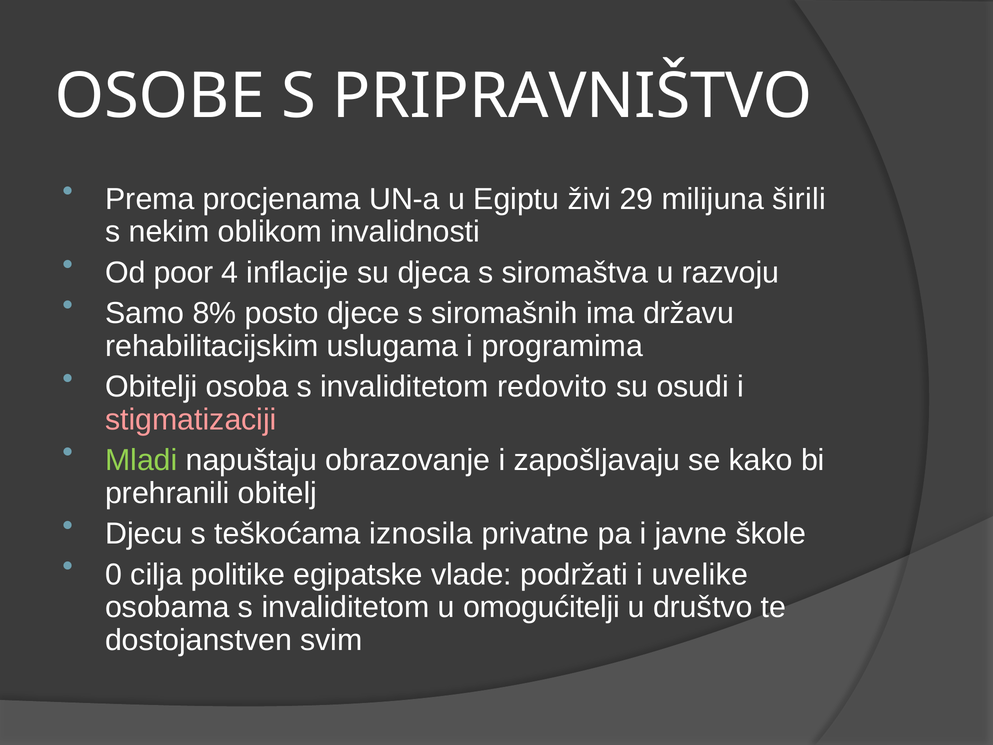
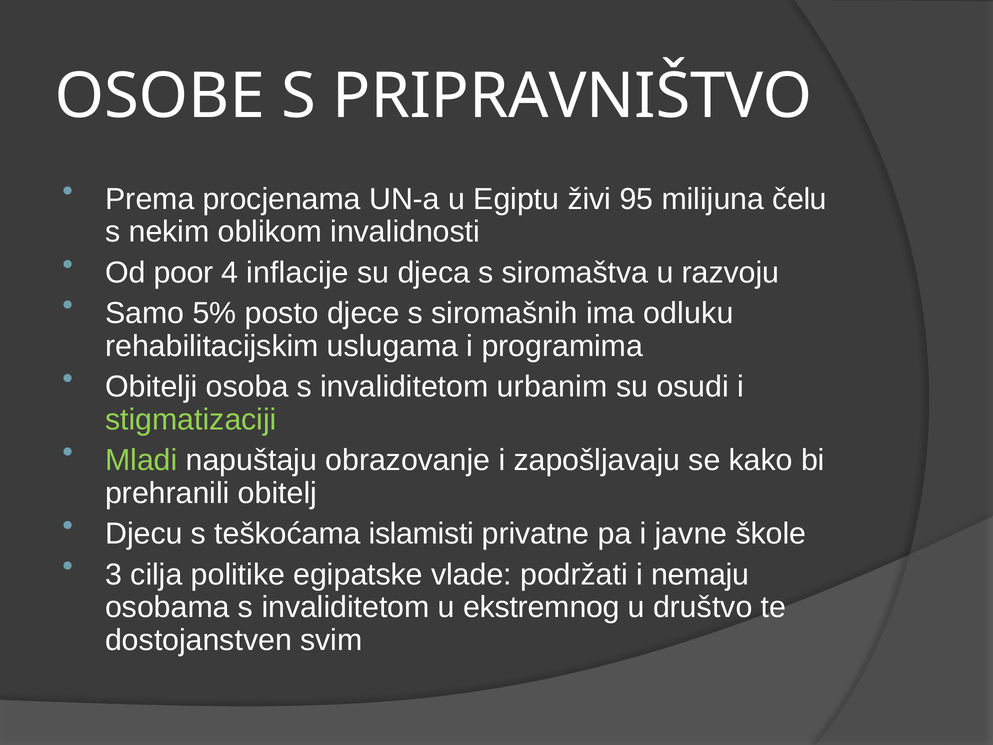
29: 29 -> 95
širili: širili -> čelu
8%: 8% -> 5%
državu: državu -> odluku
redovito: redovito -> urbanim
stigmatizaciji colour: pink -> light green
iznosila: iznosila -> islamisti
0: 0 -> 3
uvelike: uvelike -> nemaju
omogućitelji: omogućitelji -> ekstremnog
